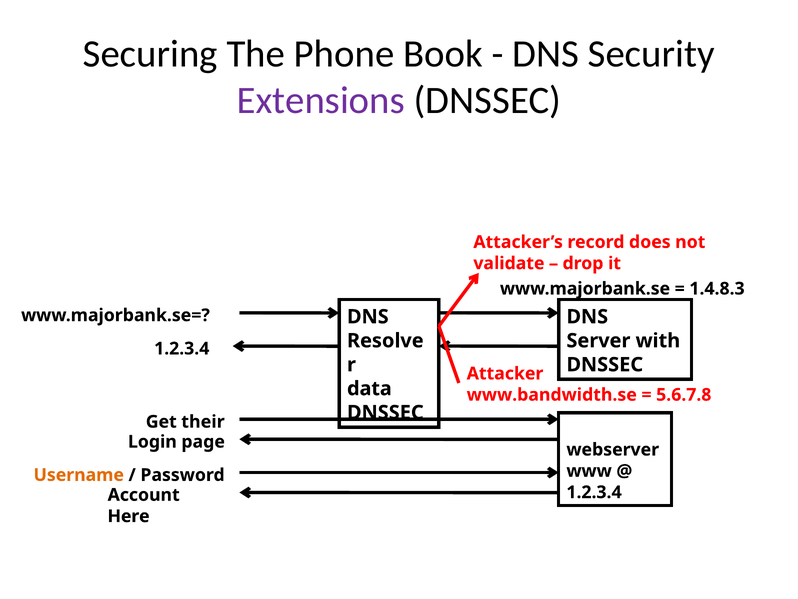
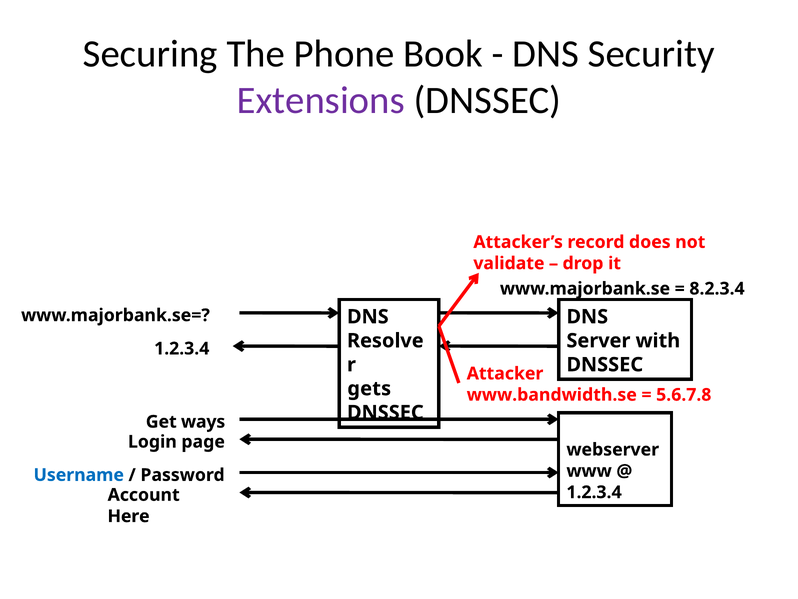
1.4.8.3: 1.4.8.3 -> 8.2.3.4
data: data -> gets
their: their -> ways
Username colour: orange -> blue
